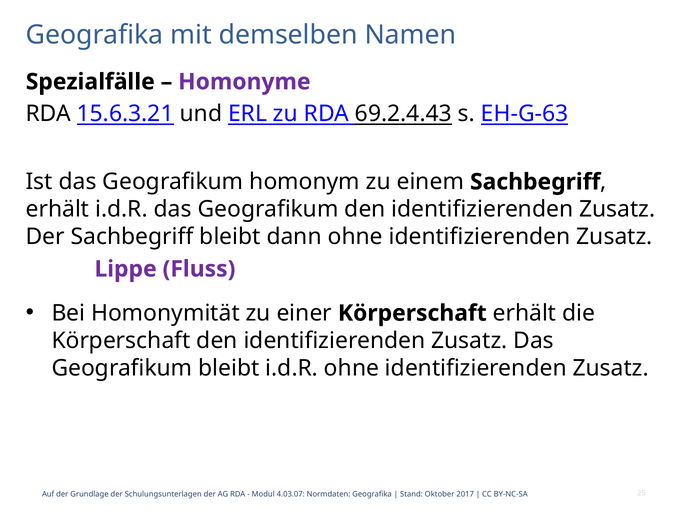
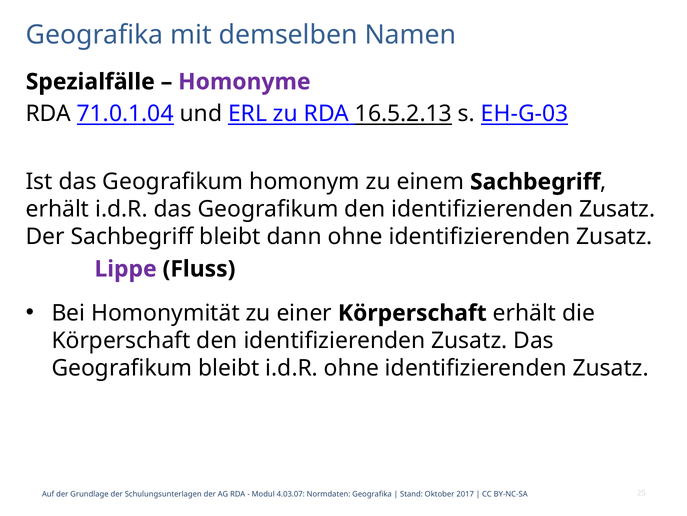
15.6.3.21: 15.6.3.21 -> 71.0.1.04
69.2.4.43: 69.2.4.43 -> 16.5.2.13
EH-G-63: EH-G-63 -> EH-G-03
Fluss colour: purple -> black
